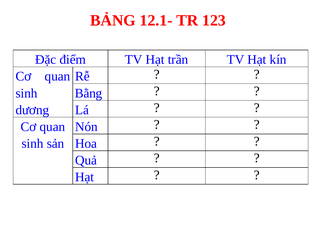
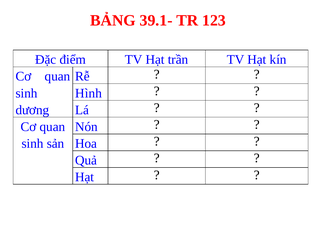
12.1-: 12.1- -> 39.1-
Bằng: Bằng -> Hình
